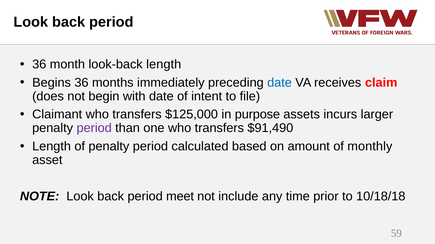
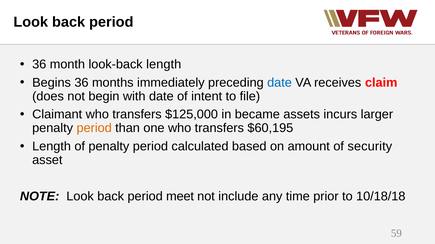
purpose: purpose -> became
period at (94, 129) colour: purple -> orange
$91,490: $91,490 -> $60,195
monthly: monthly -> security
